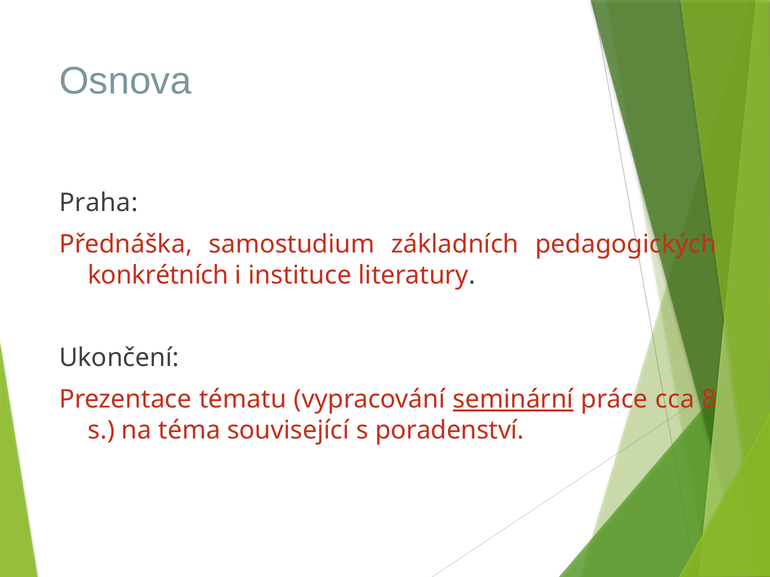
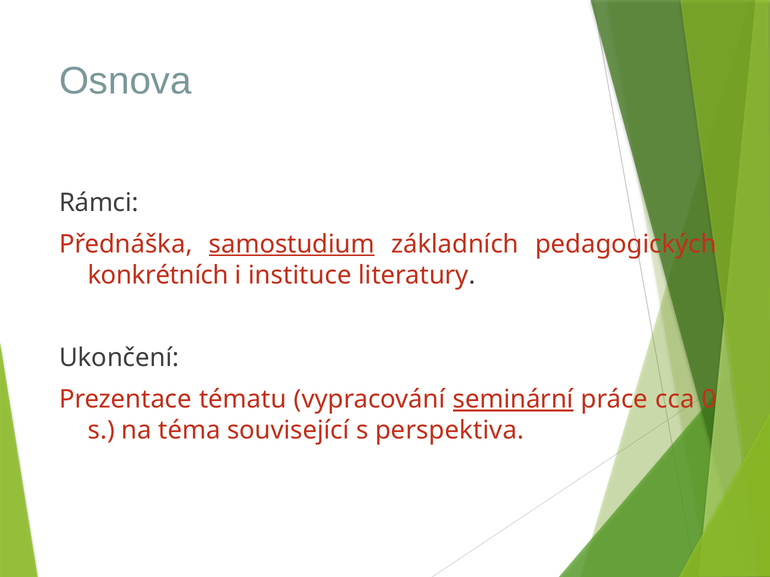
Praha: Praha -> Rámci
samostudium underline: none -> present
8: 8 -> 0
poradenství: poradenství -> perspektiva
